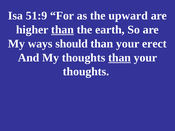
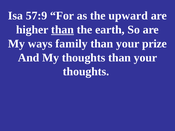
51:9: 51:9 -> 57:9
should: should -> family
erect: erect -> prize
than at (120, 58) underline: present -> none
